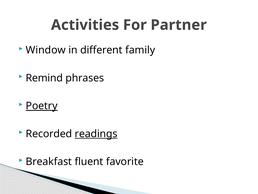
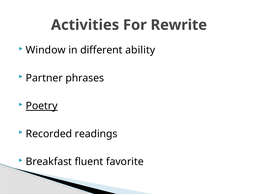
Partner: Partner -> Rewrite
family: family -> ability
Remind: Remind -> Partner
readings underline: present -> none
